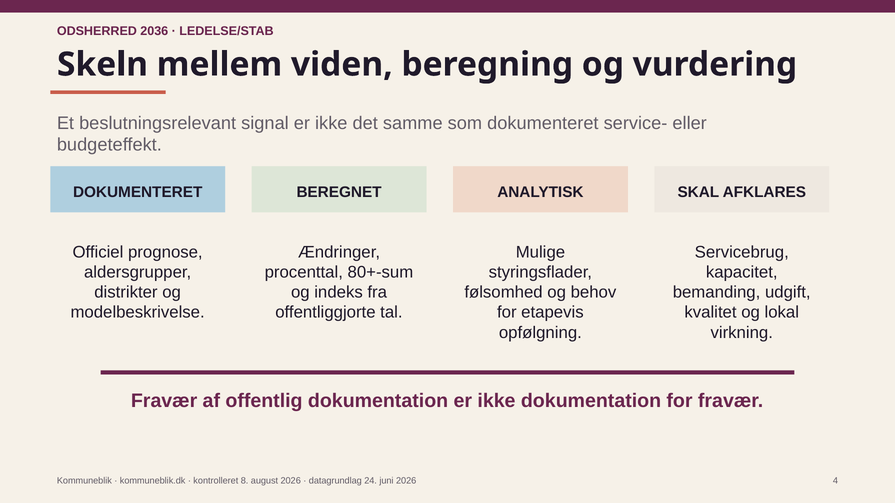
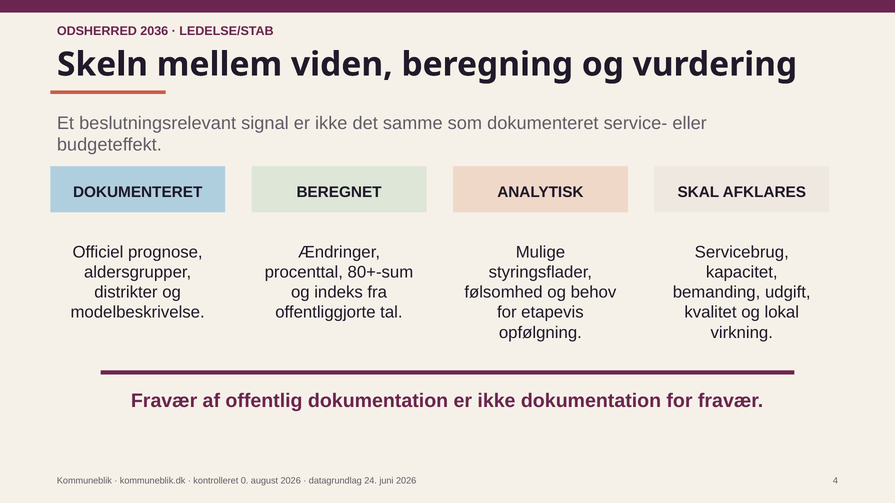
8: 8 -> 0
